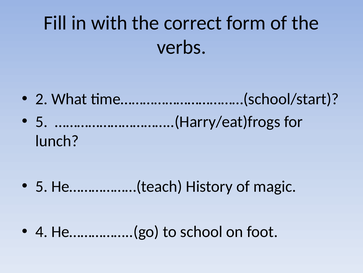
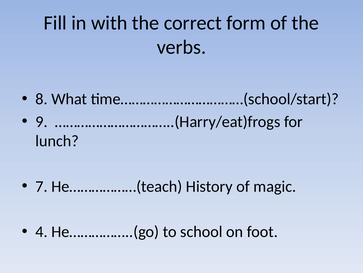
2: 2 -> 8
5 at (42, 121): 5 -> 9
5 at (42, 186): 5 -> 7
